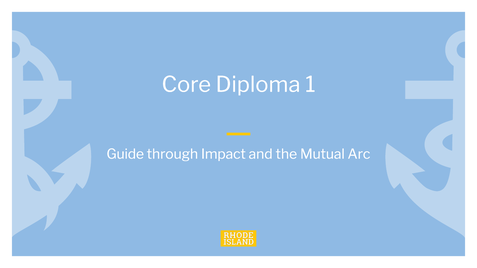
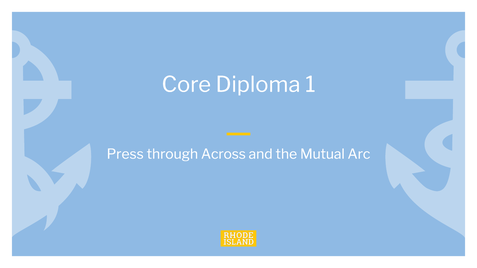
Guide: Guide -> Press
Impact: Impact -> Across
